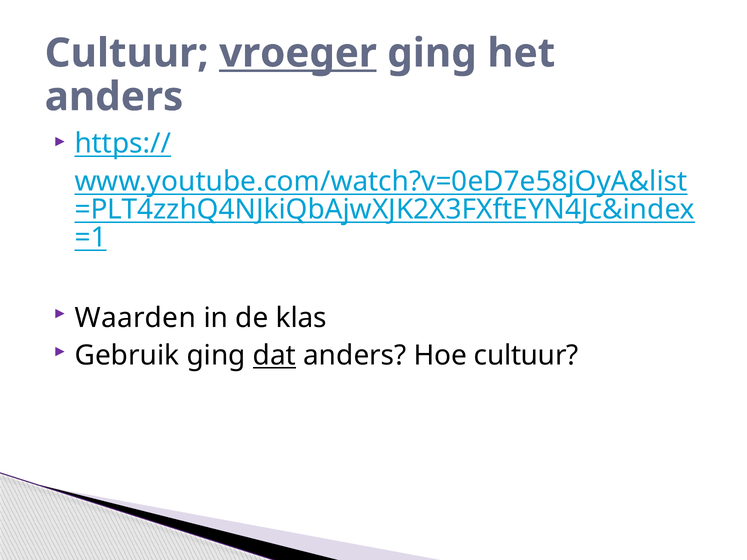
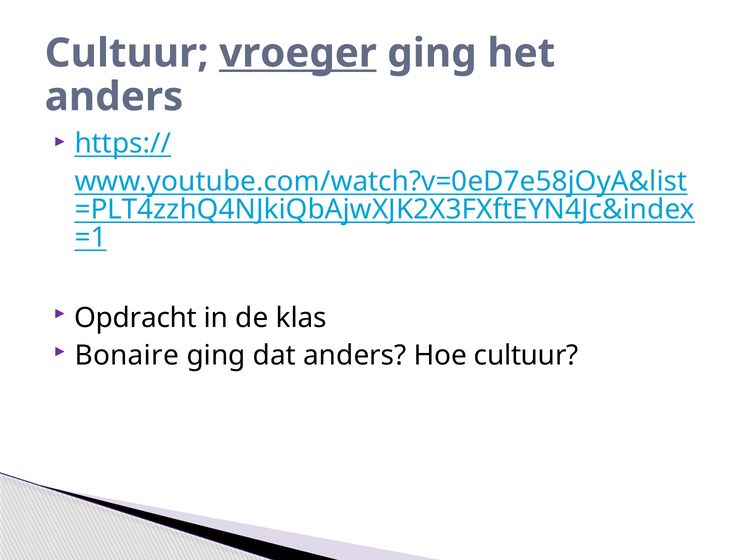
Waarden: Waarden -> Opdracht
Gebruik: Gebruik -> Bonaire
dat underline: present -> none
